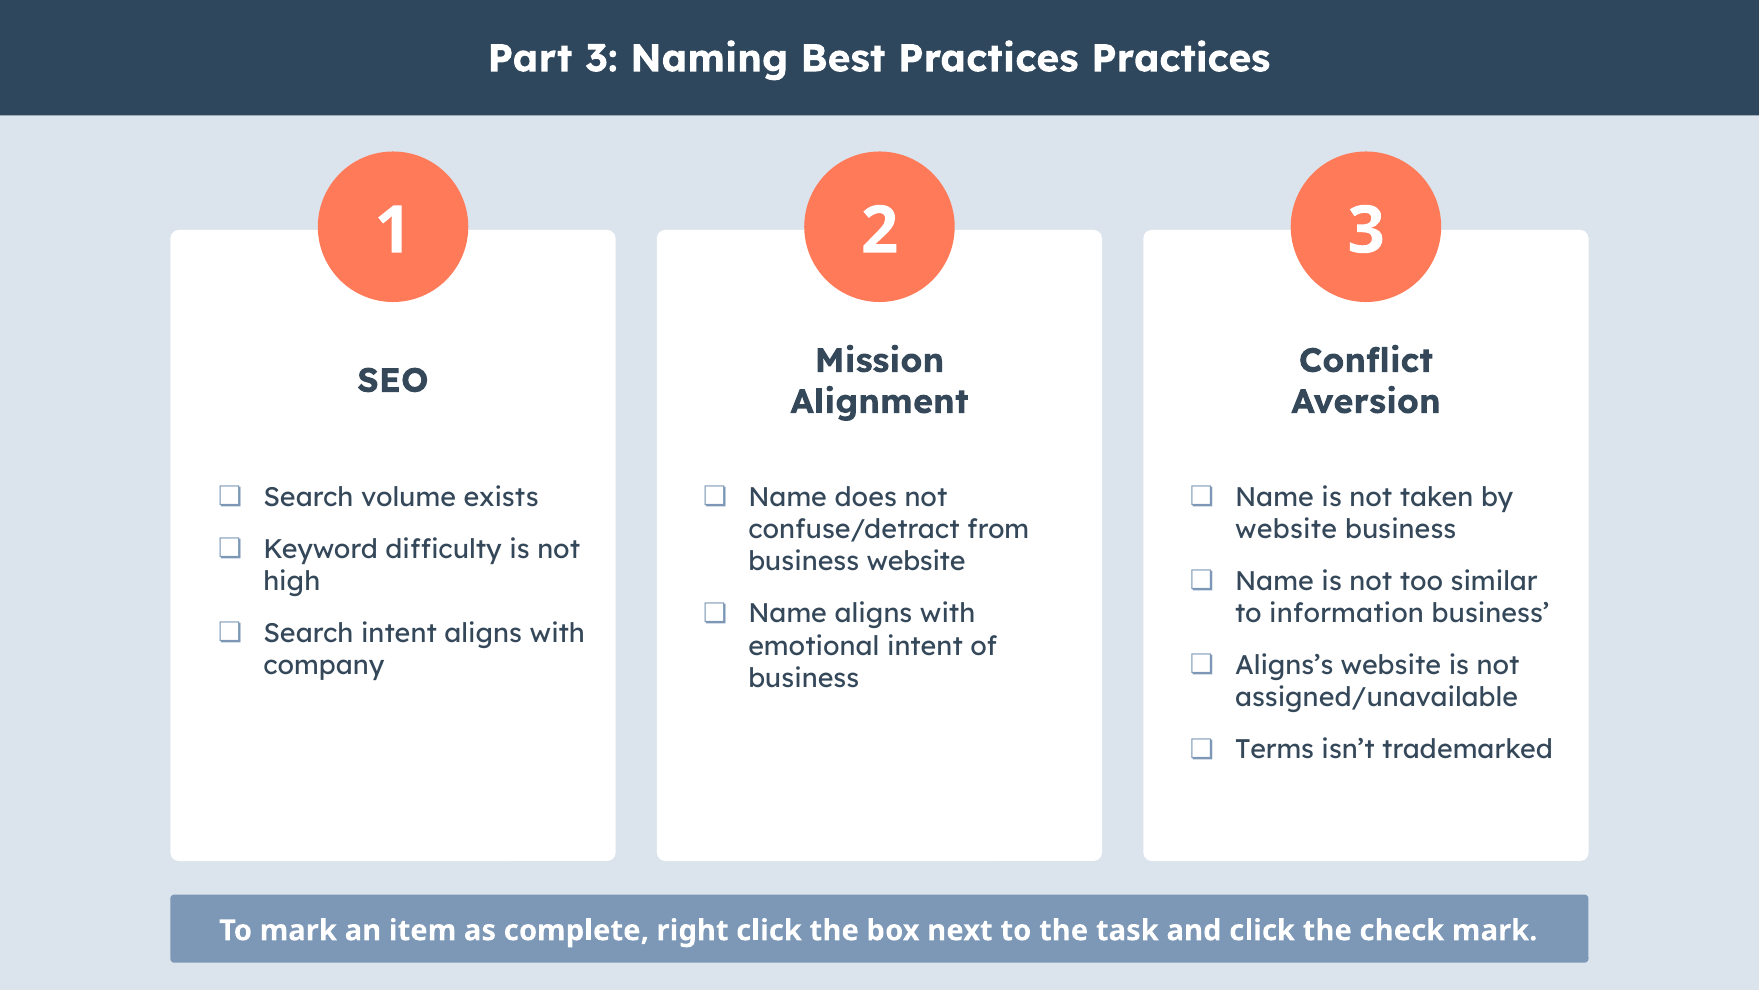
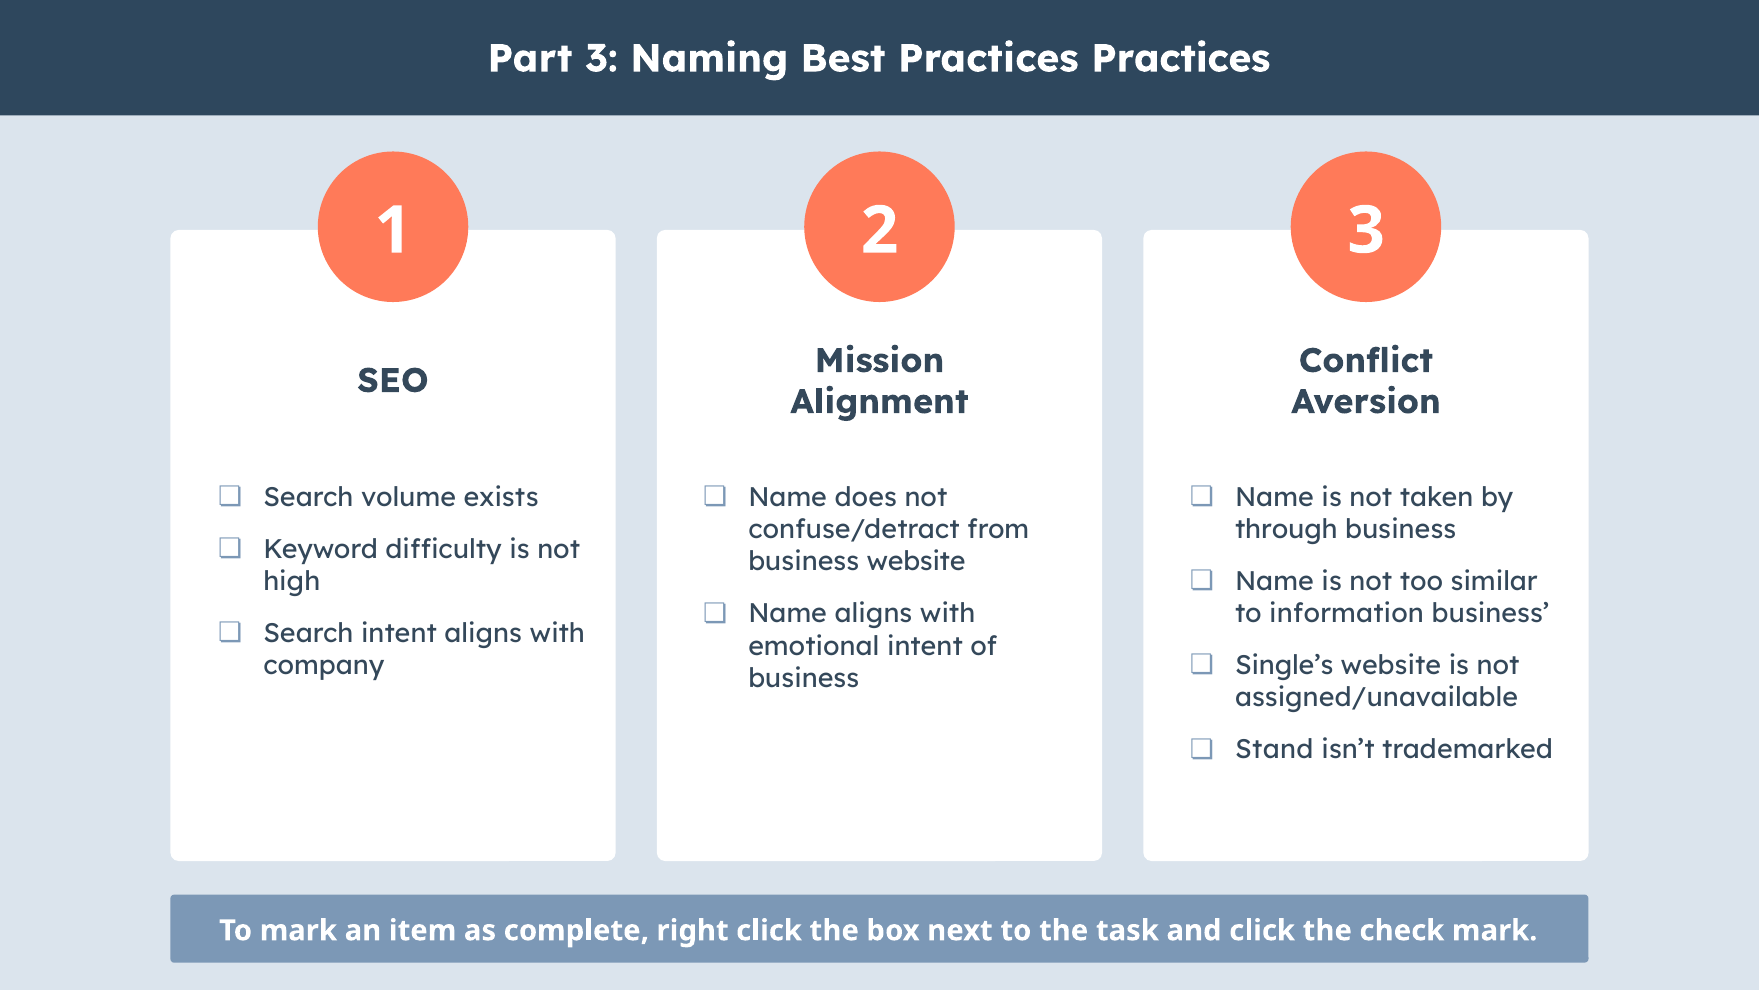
website at (1286, 529): website -> through
Aligns’s: Aligns’s -> Single’s
Terms: Terms -> Stand
